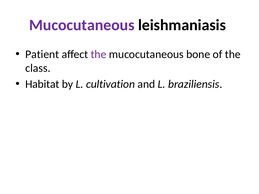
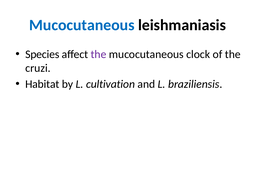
Mucocutaneous at (82, 25) colour: purple -> blue
Patient: Patient -> Species
bone: bone -> clock
class: class -> cruzi
